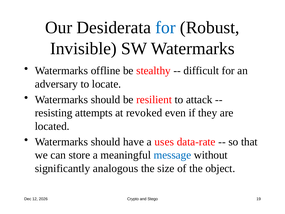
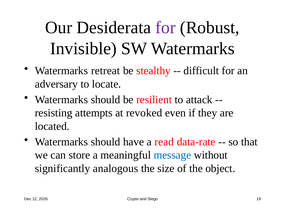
for at (166, 28) colour: blue -> purple
offline: offline -> retreat
uses: uses -> read
